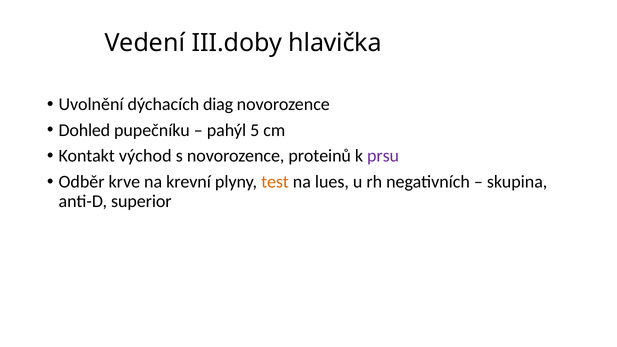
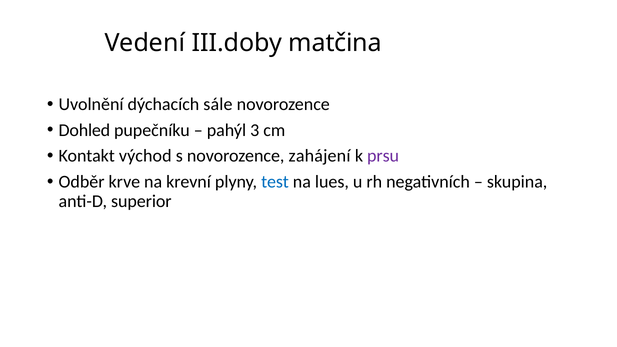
hlavička: hlavička -> matčina
diag: diag -> sále
5: 5 -> 3
proteinů: proteinů -> zahájení
test colour: orange -> blue
